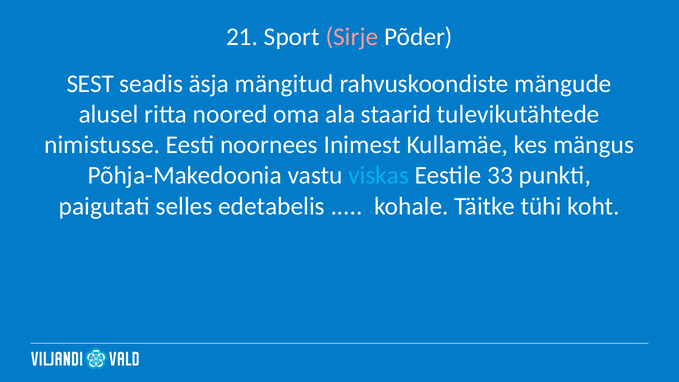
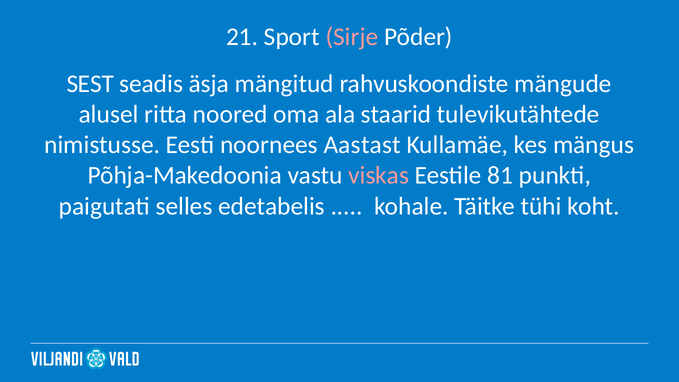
Inimest: Inimest -> Aastast
viskas colour: light blue -> pink
33: 33 -> 81
